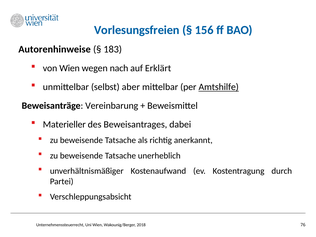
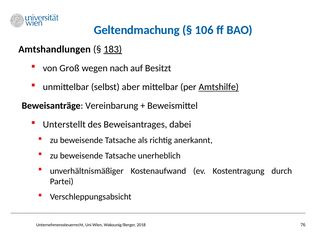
Vorlesungsfreien: Vorlesungsfreien -> Geltendmachung
156: 156 -> 106
Autorenhinweise: Autorenhinweise -> Amtshandlungen
183 underline: none -> present
von Wien: Wien -> Groß
Erklärt: Erklärt -> Besitzt
Materieller: Materieller -> Unterstellt
